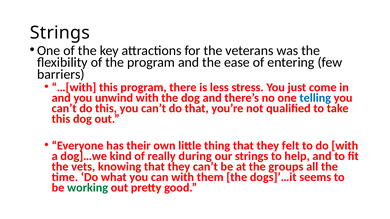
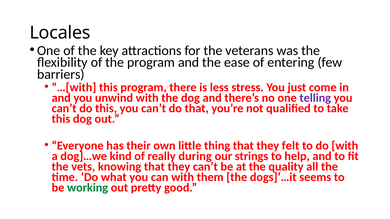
Strings at (60, 33): Strings -> Locales
telling colour: blue -> purple
groups: groups -> quality
